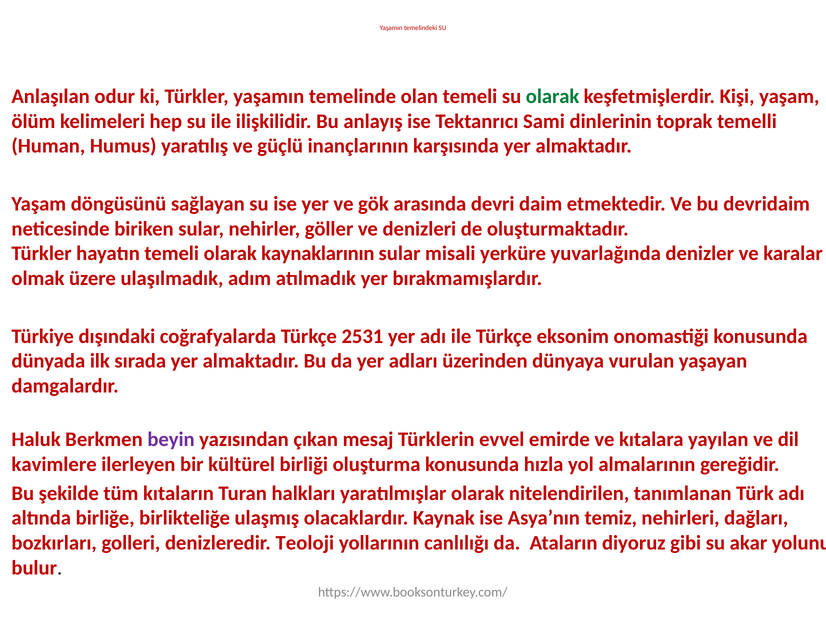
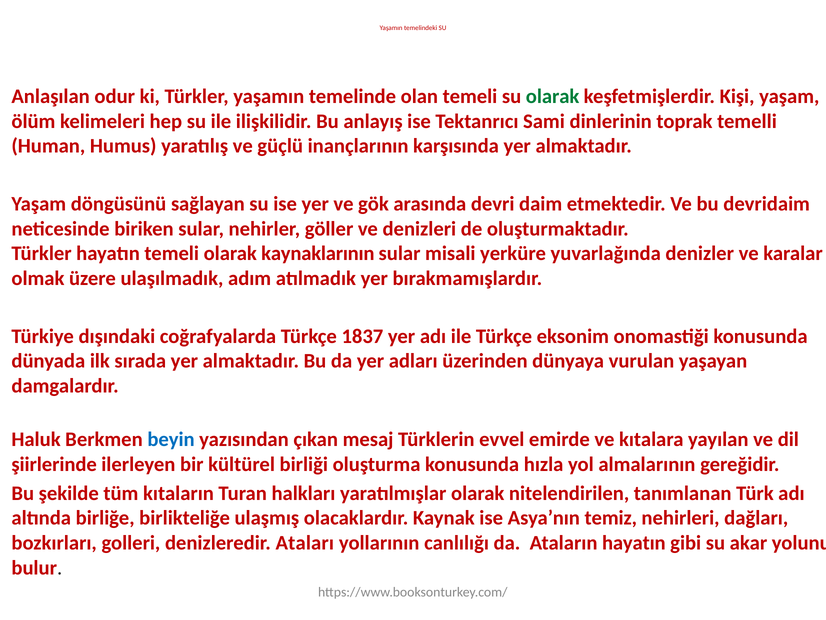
2531: 2531 -> 1837
beyin colour: purple -> blue
kavimlere: kavimlere -> şiirlerinde
Teoloji: Teoloji -> Ataları
Ataların diyoruz: diyoruz -> hayatın
